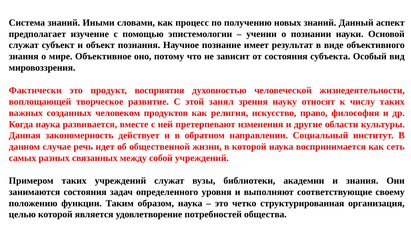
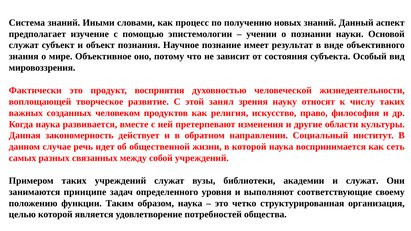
и знания: знания -> служат
занимаются состояния: состояния -> принципе
